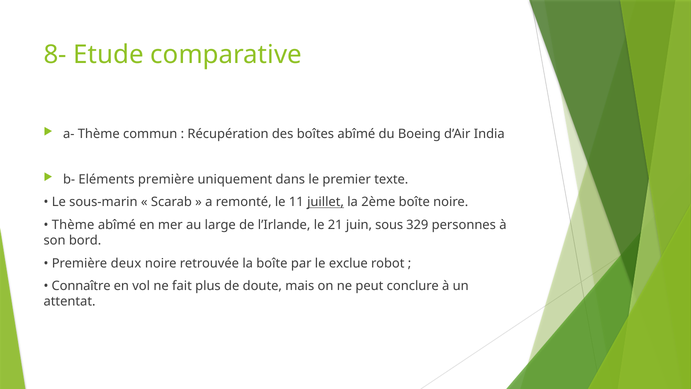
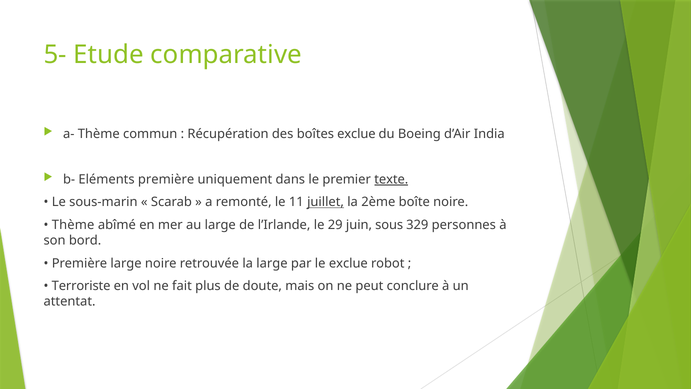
8-: 8- -> 5-
boîtes abîmé: abîmé -> exclue
texte underline: none -> present
21: 21 -> 29
Première deux: deux -> large
la boîte: boîte -> large
Connaître: Connaître -> Terroriste
